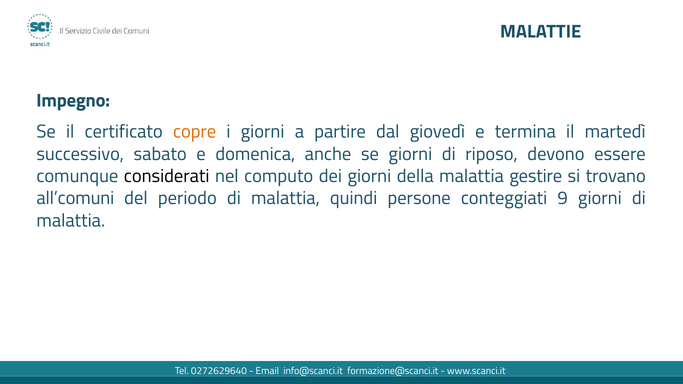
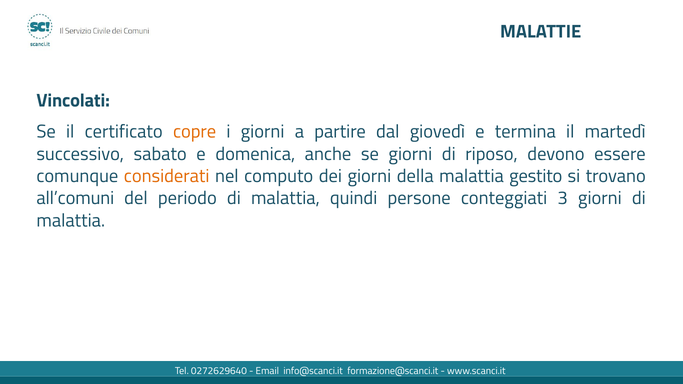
Impegno: Impegno -> Vincolati
considerati colour: black -> orange
gestire: gestire -> gestito
9: 9 -> 3
